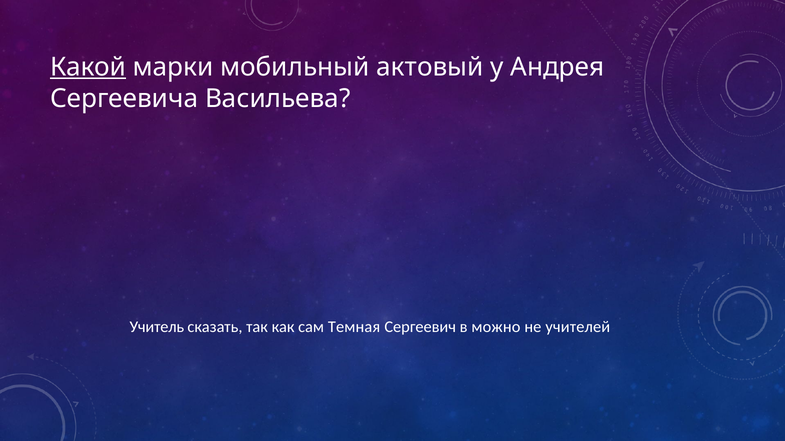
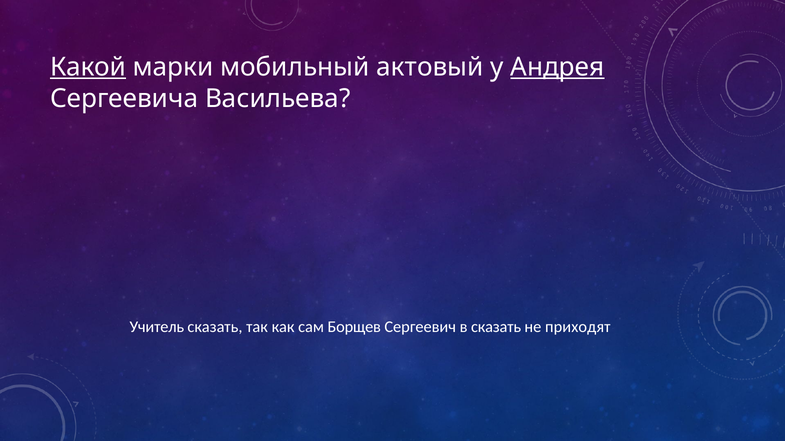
Андрея underline: none -> present
Темная: Темная -> Борщев
в можно: можно -> сказать
учителей: учителей -> приходят
